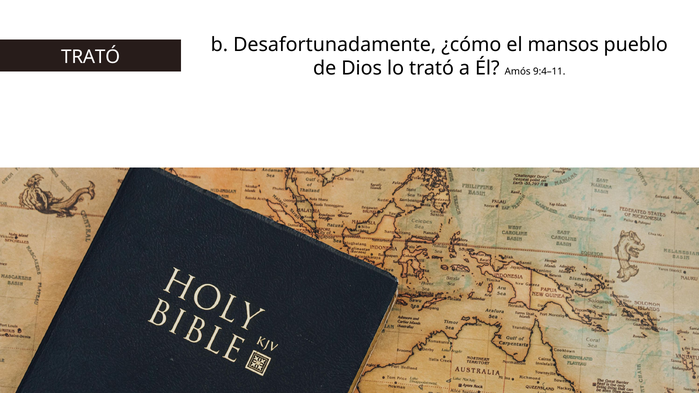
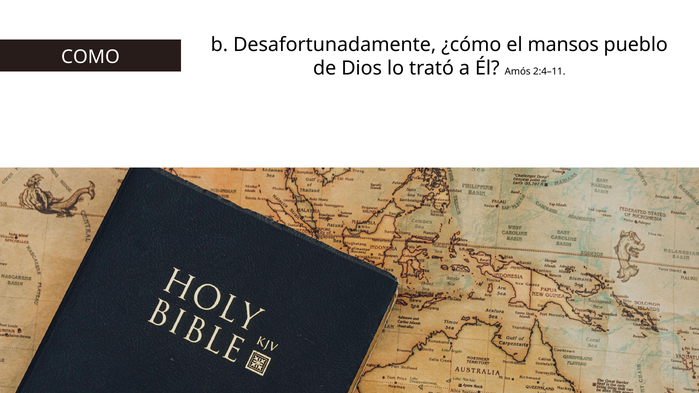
TRATÓ at (91, 57): TRATÓ -> COMO
9:4–11: 9:4–11 -> 2:4–11
